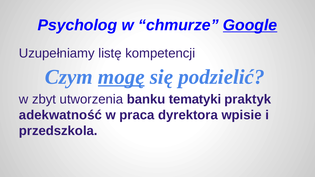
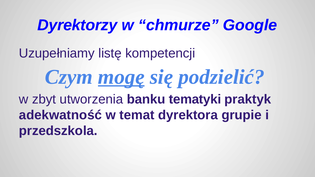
Psycholog: Psycholog -> Dyrektorzy
Google underline: present -> none
praca: praca -> temat
wpisie: wpisie -> grupie
